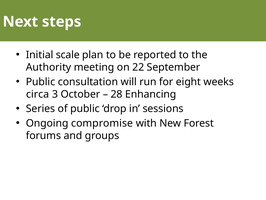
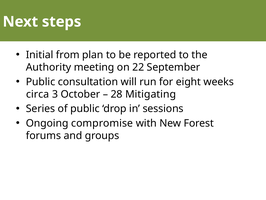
scale: scale -> from
Enhancing: Enhancing -> Mitigating
